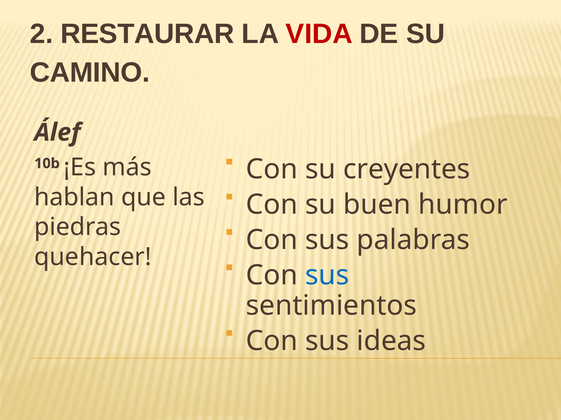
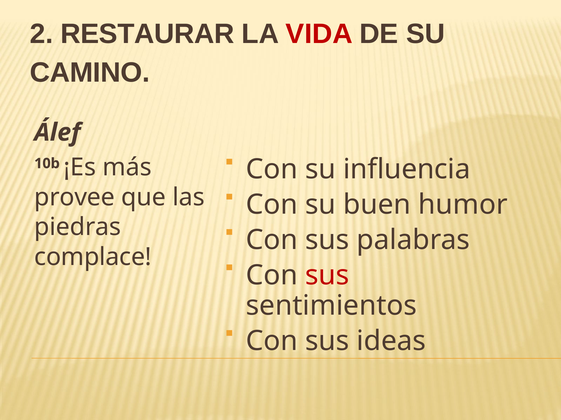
creyentes: creyentes -> influencia
hablan: hablan -> provee
quehacer: quehacer -> complace
sus at (327, 276) colour: blue -> red
